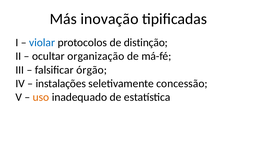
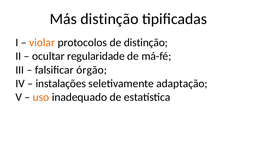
Más inovação: inovação -> distinção
violar colour: blue -> orange
organização: organização -> regularidade
concessão: concessão -> adaptação
